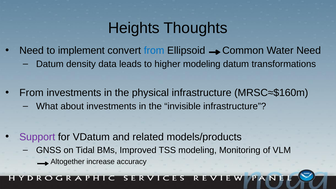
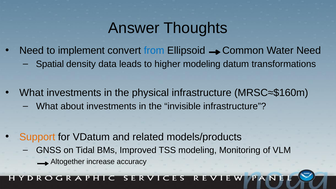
Heights: Heights -> Answer
Datum at (50, 64): Datum -> Spatial
From at (31, 93): From -> What
Support colour: purple -> orange
